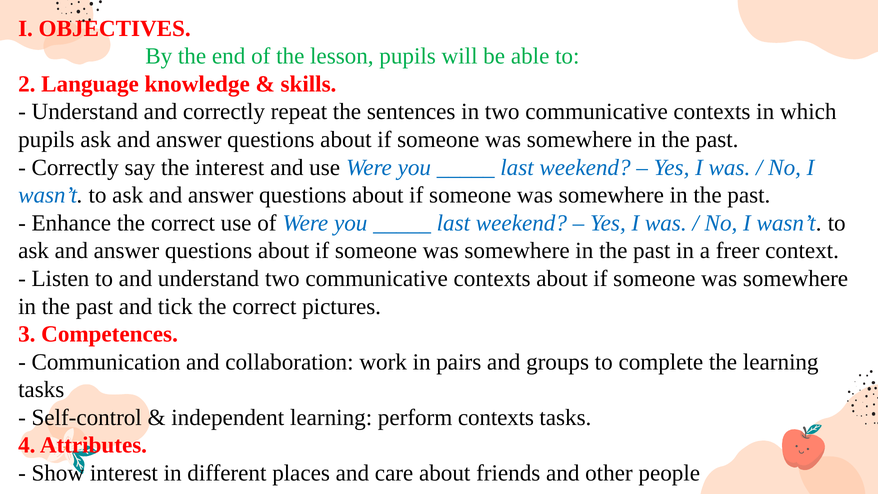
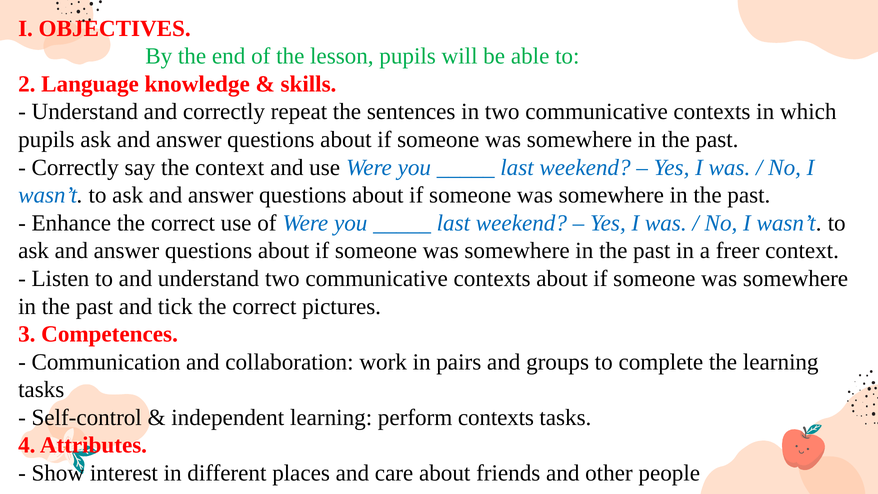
the interest: interest -> context
